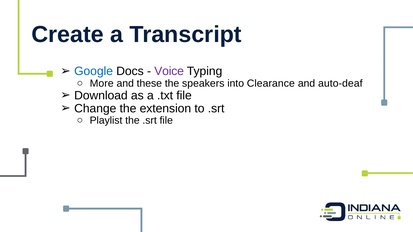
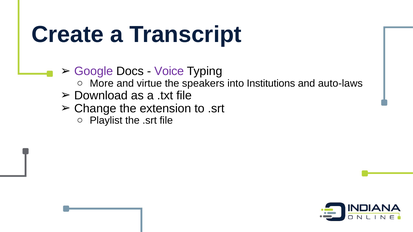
Google colour: blue -> purple
these: these -> virtue
Clearance: Clearance -> Institutions
auto-deaf: auto-deaf -> auto-laws
